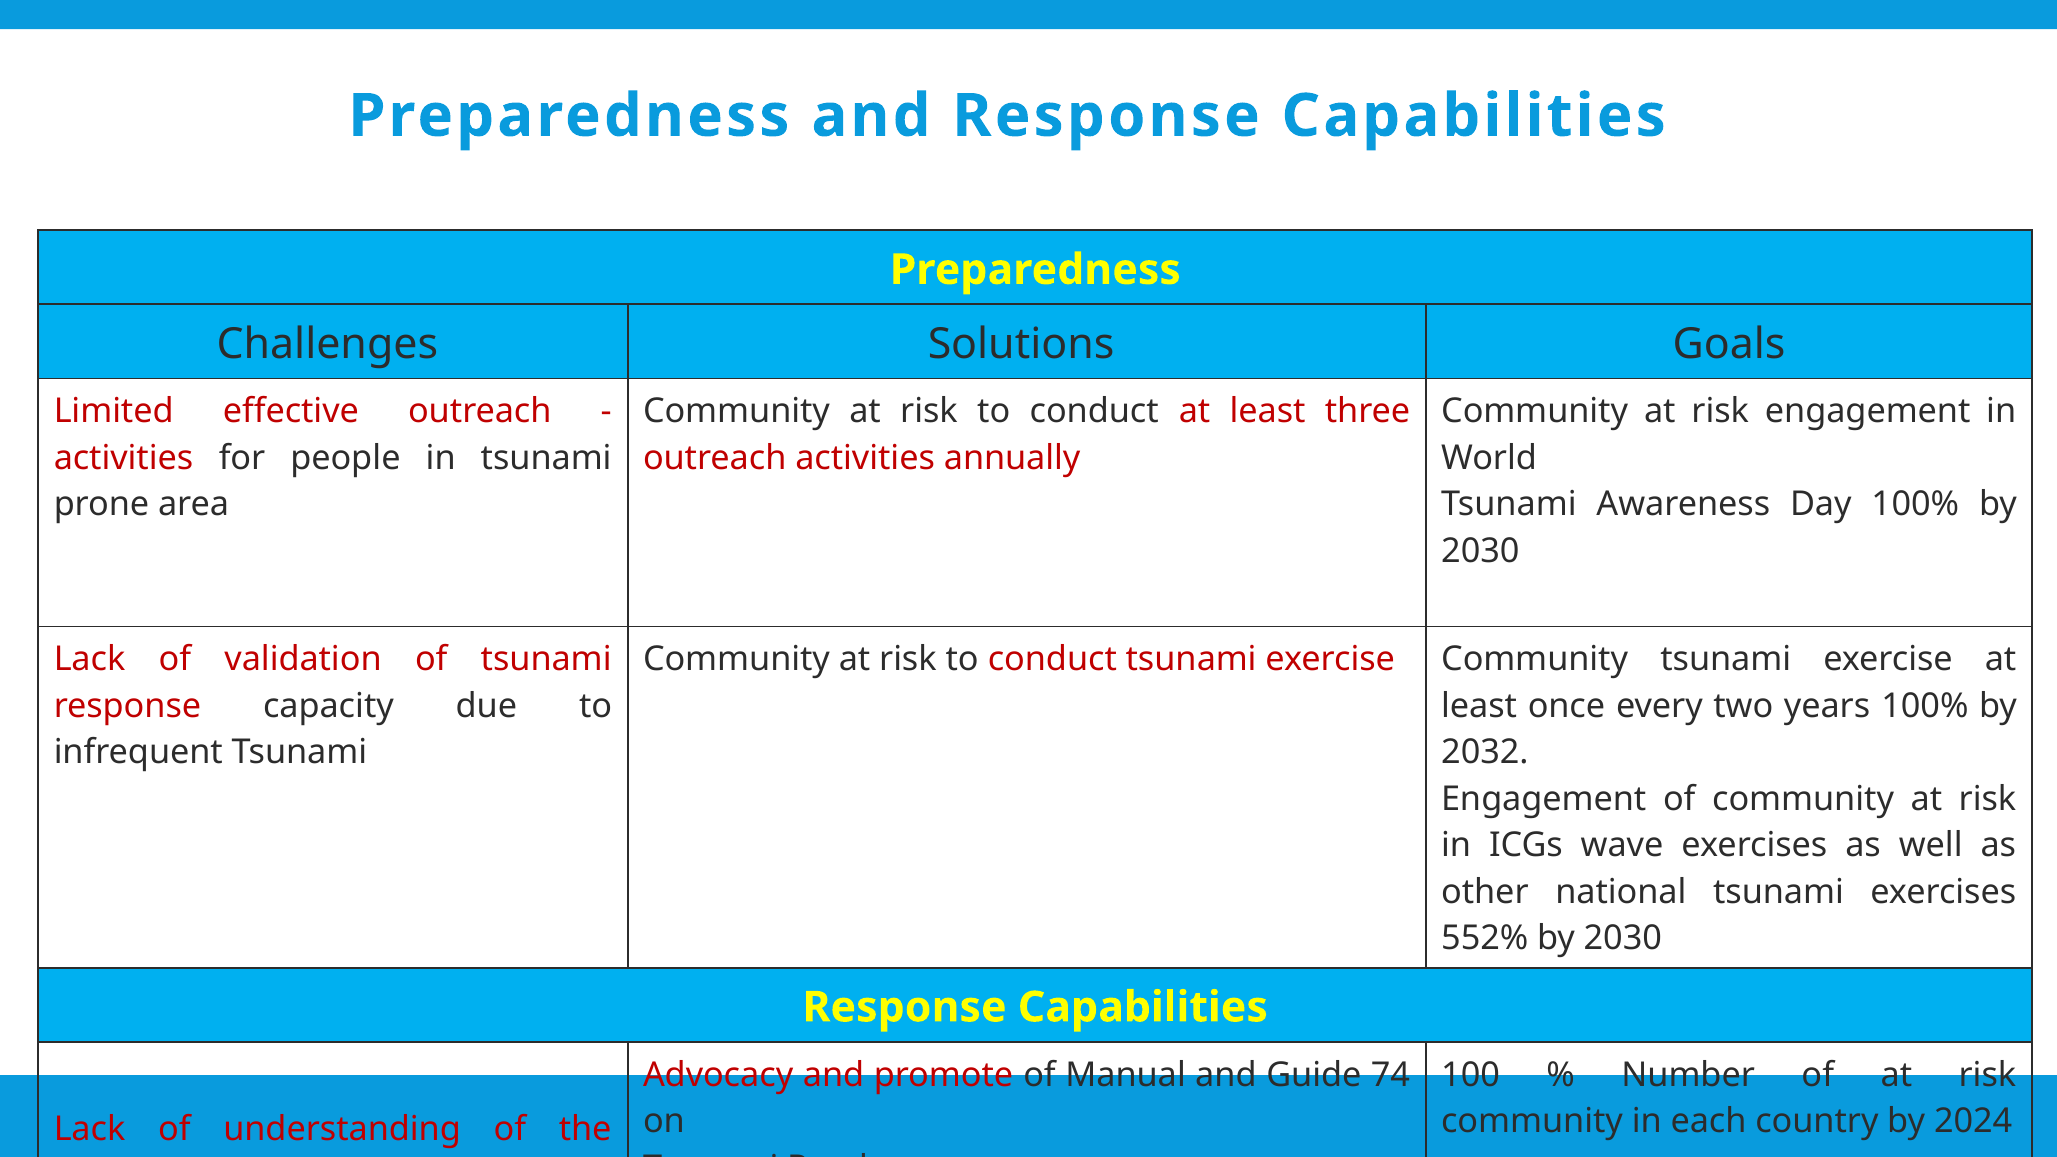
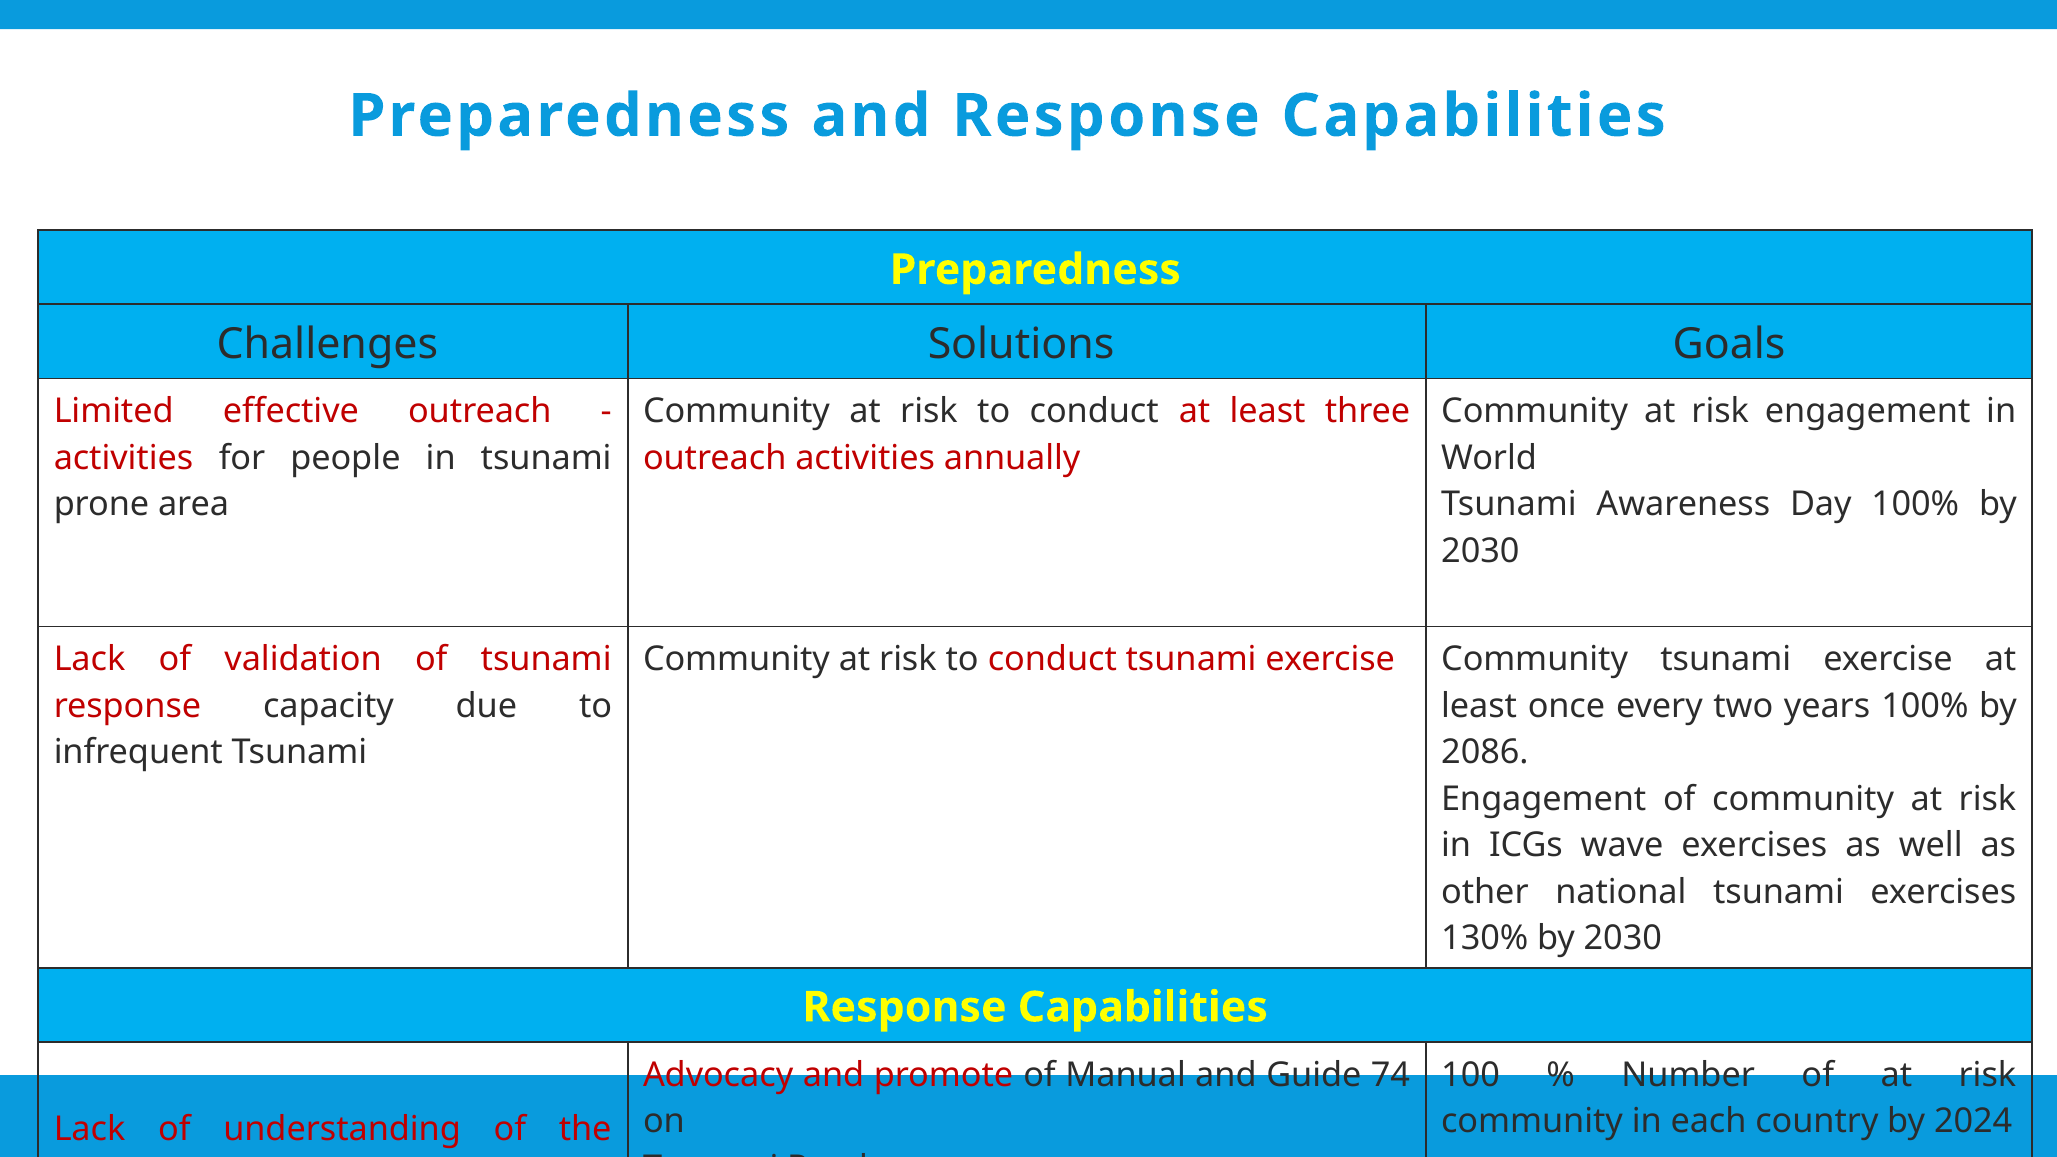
2032: 2032 -> 2086
552%: 552% -> 130%
